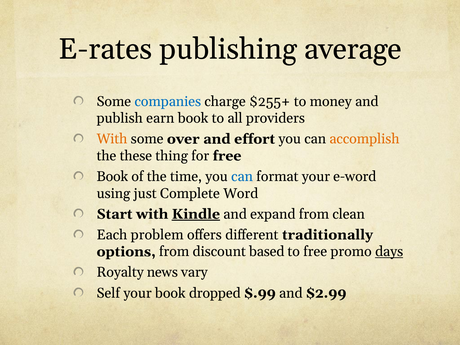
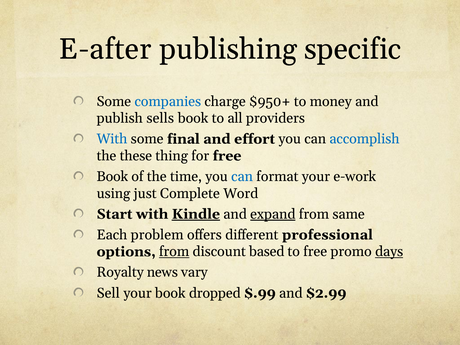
E-rates: E-rates -> E-after
average: average -> specific
$255+: $255+ -> $950+
earn: earn -> sells
With at (112, 139) colour: orange -> blue
over: over -> final
accomplish colour: orange -> blue
e-word: e-word -> e-work
expand underline: none -> present
clean: clean -> same
traditionally: traditionally -> professional
from at (174, 252) underline: none -> present
Self: Self -> Sell
